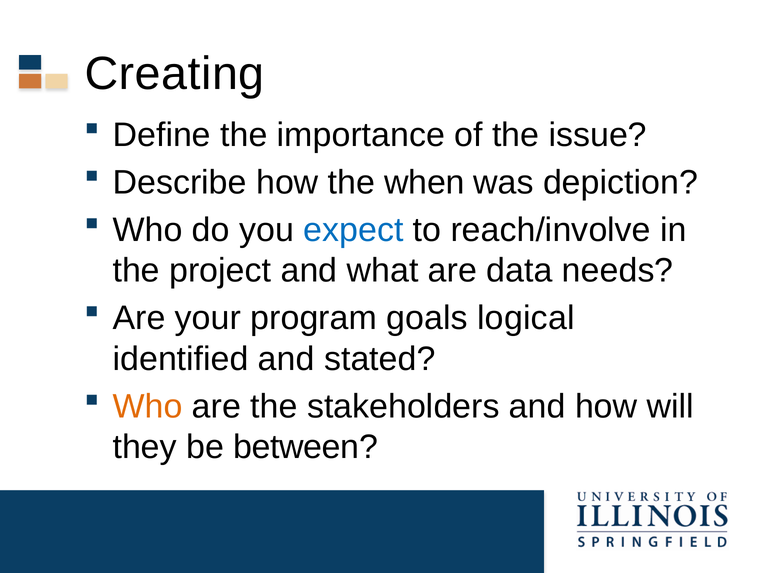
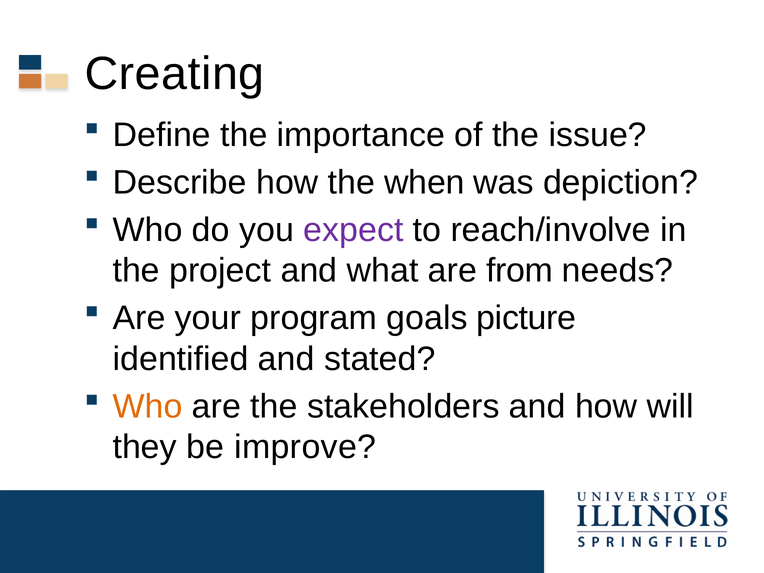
expect colour: blue -> purple
data: data -> from
logical: logical -> picture
between: between -> improve
